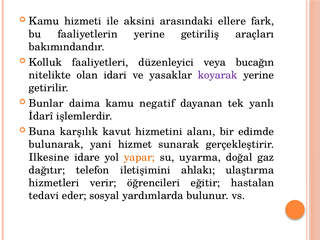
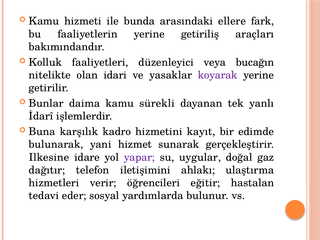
aksini: aksini -> bunda
negatif: negatif -> sürekli
kavut: kavut -> kadro
alanı: alanı -> kayıt
yapar colour: orange -> purple
uyarma: uyarma -> uygular
